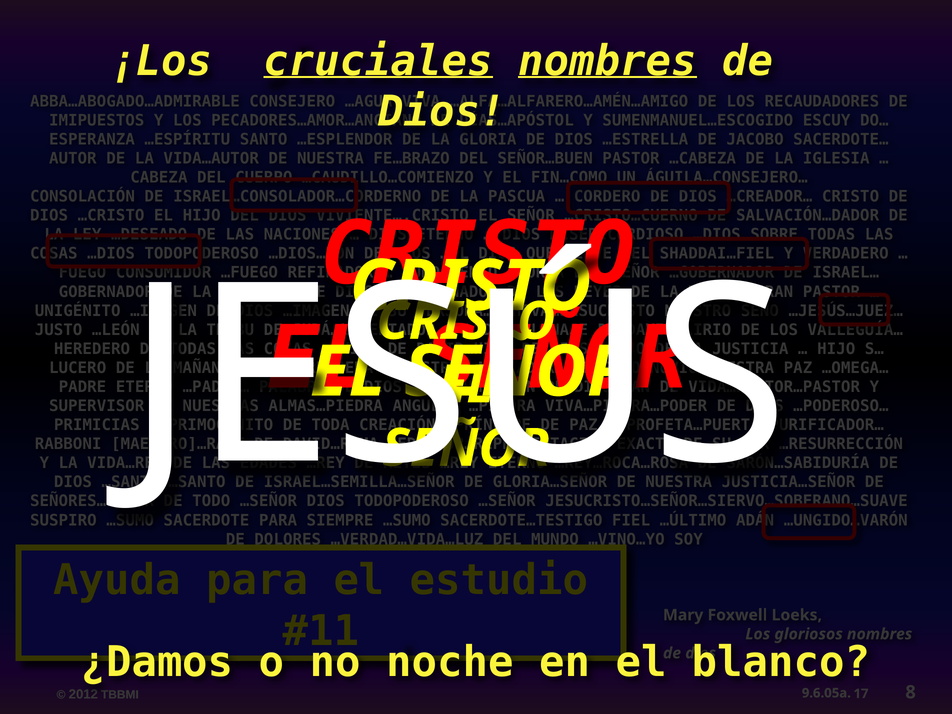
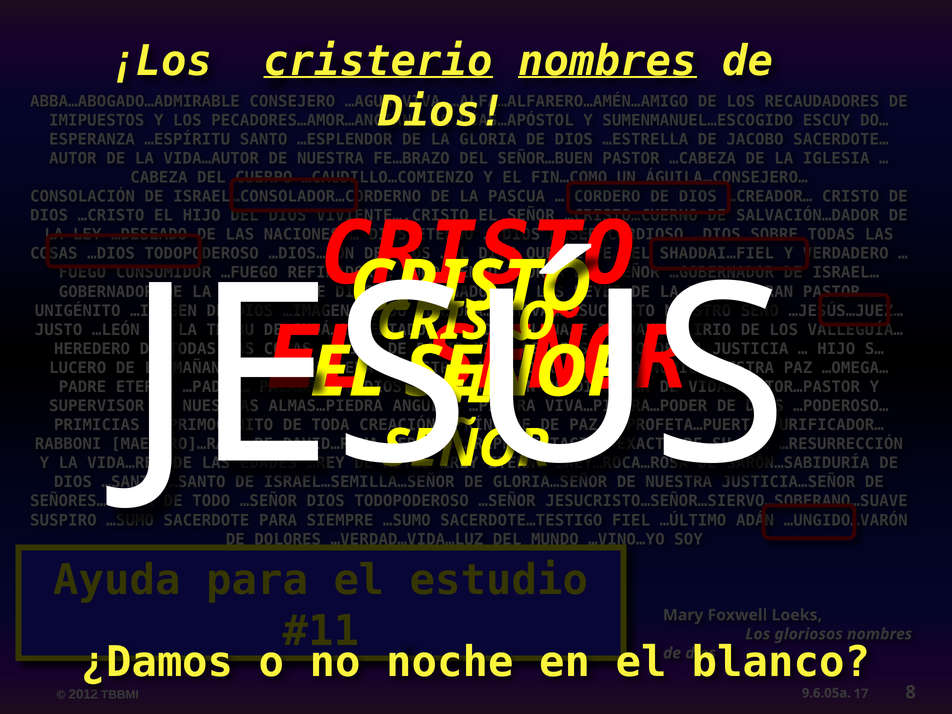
cruciales: cruciales -> cristerio
